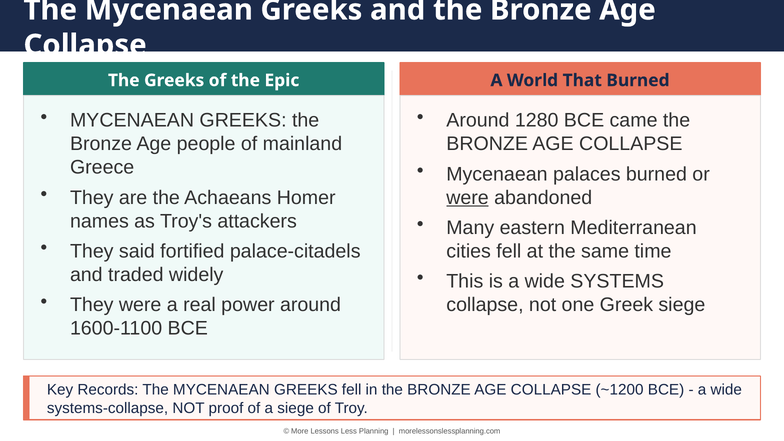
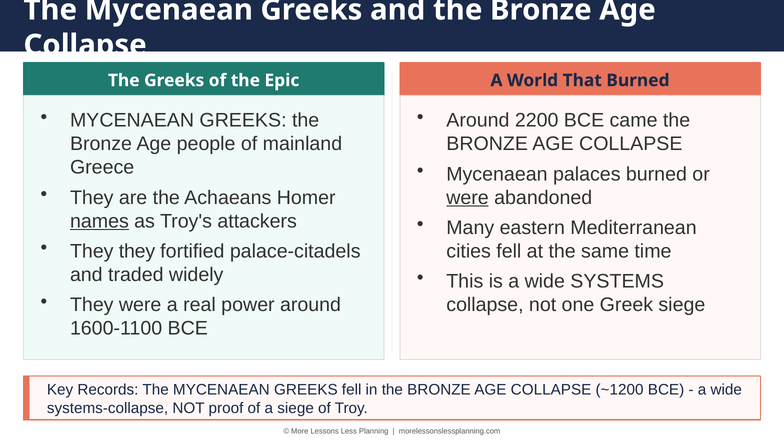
1280: 1280 -> 2200
names underline: none -> present
They said: said -> they
